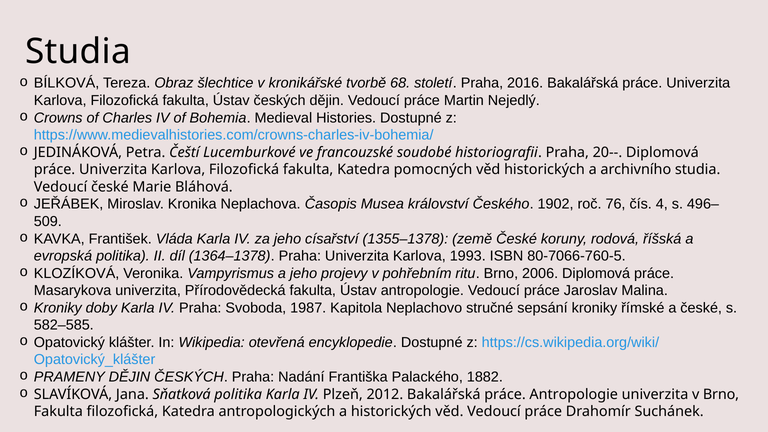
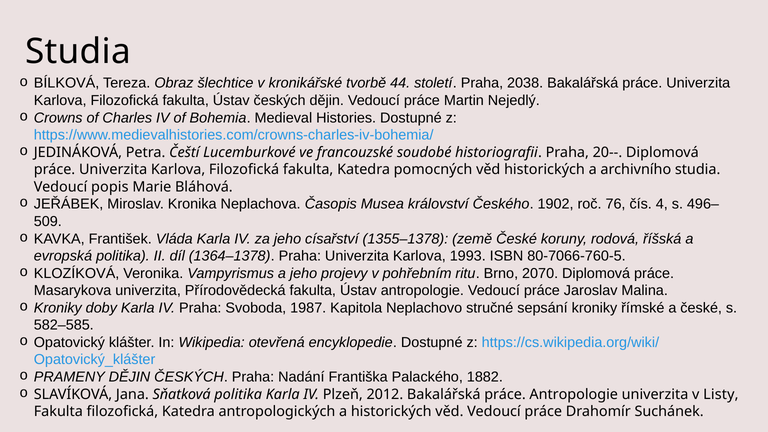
68: 68 -> 44
2016: 2016 -> 2038
Vedoucí české: české -> popis
2006: 2006 -> 2070
v Brno: Brno -> Listy
